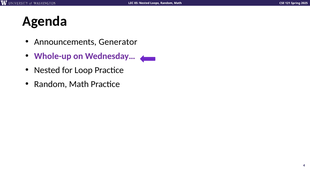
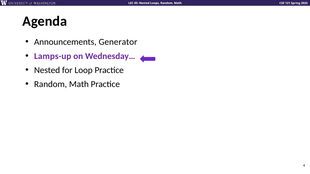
Whole-up: Whole-up -> Lamps-up
